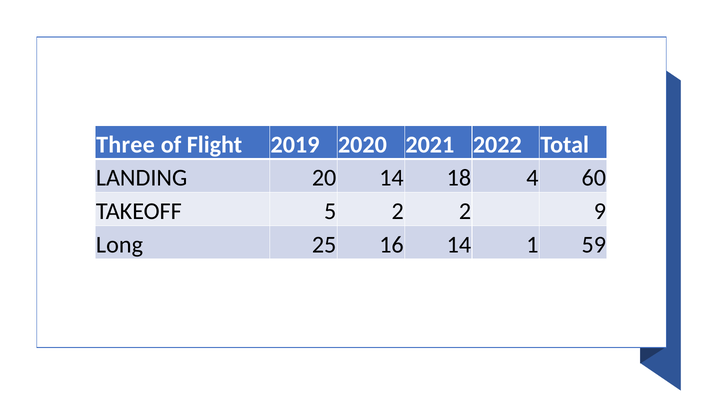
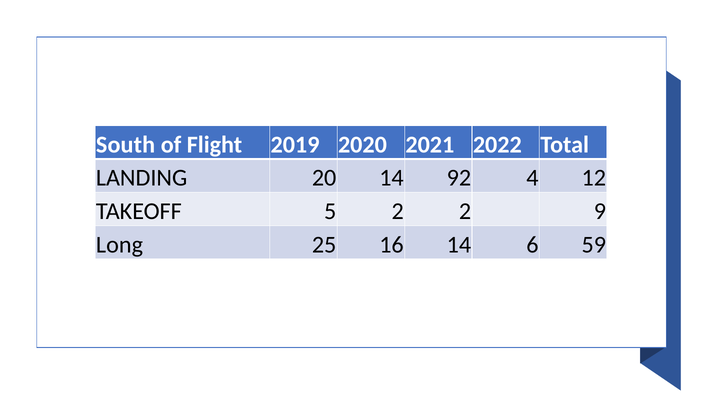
Three: Three -> South
18: 18 -> 92
60: 60 -> 12
1: 1 -> 6
